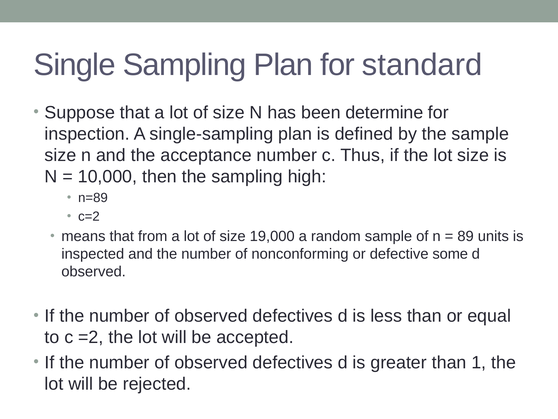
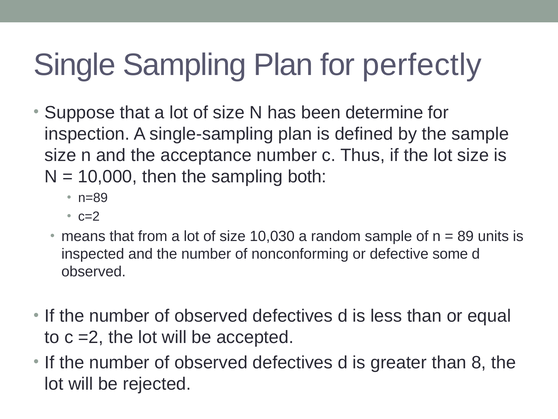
standard: standard -> perfectly
high: high -> both
19,000: 19,000 -> 10,030
1: 1 -> 8
